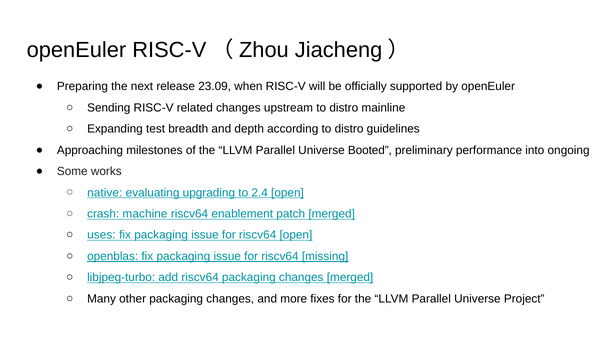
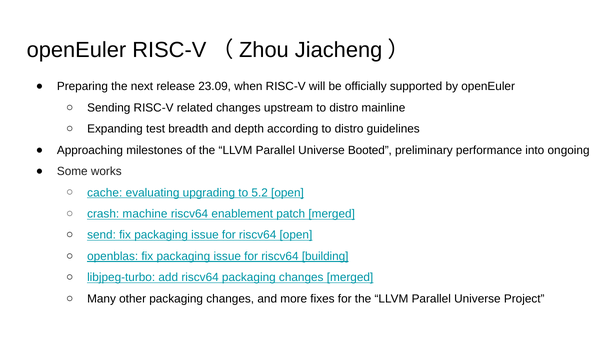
native: native -> cache
2.4: 2.4 -> 5.2
uses: uses -> send
missing: missing -> building
